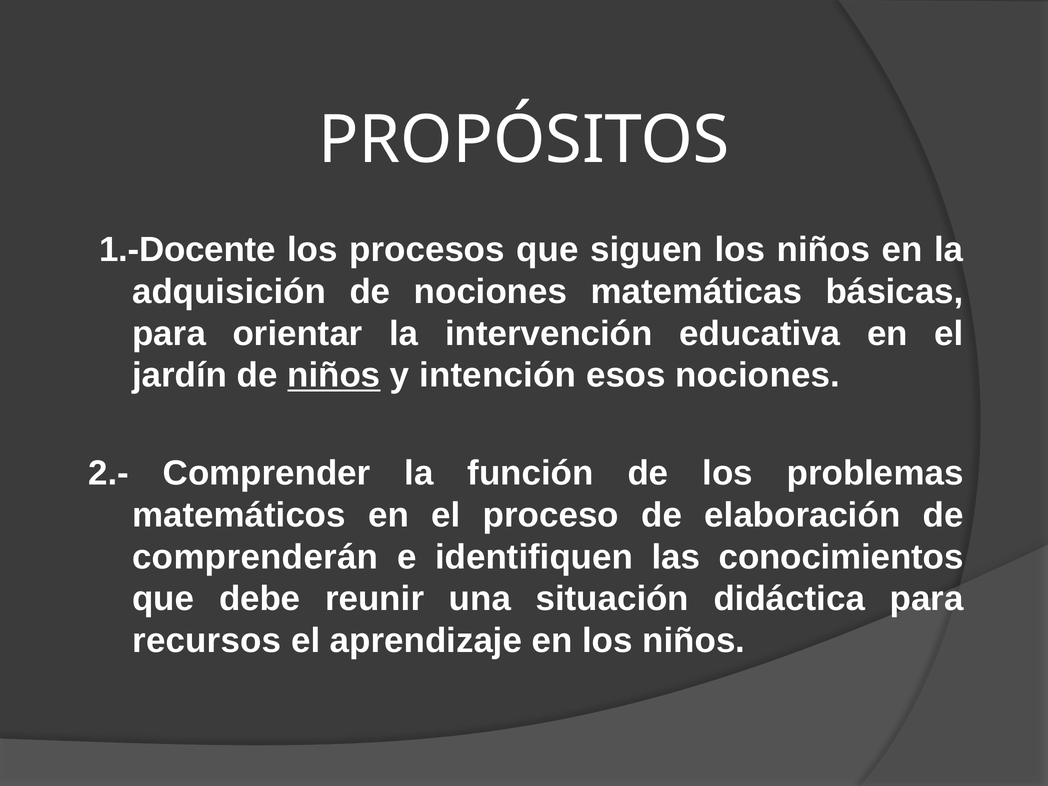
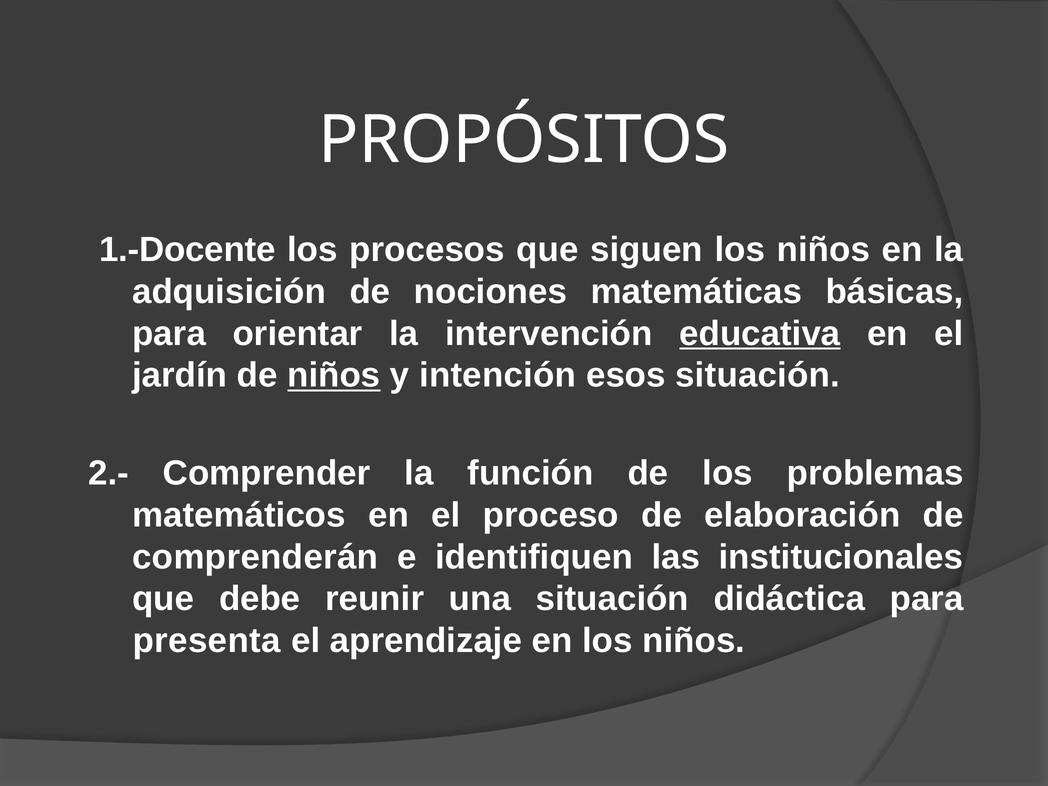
educativa underline: none -> present
esos nociones: nociones -> situación
conocimientos: conocimientos -> institucionales
recursos: recursos -> presenta
